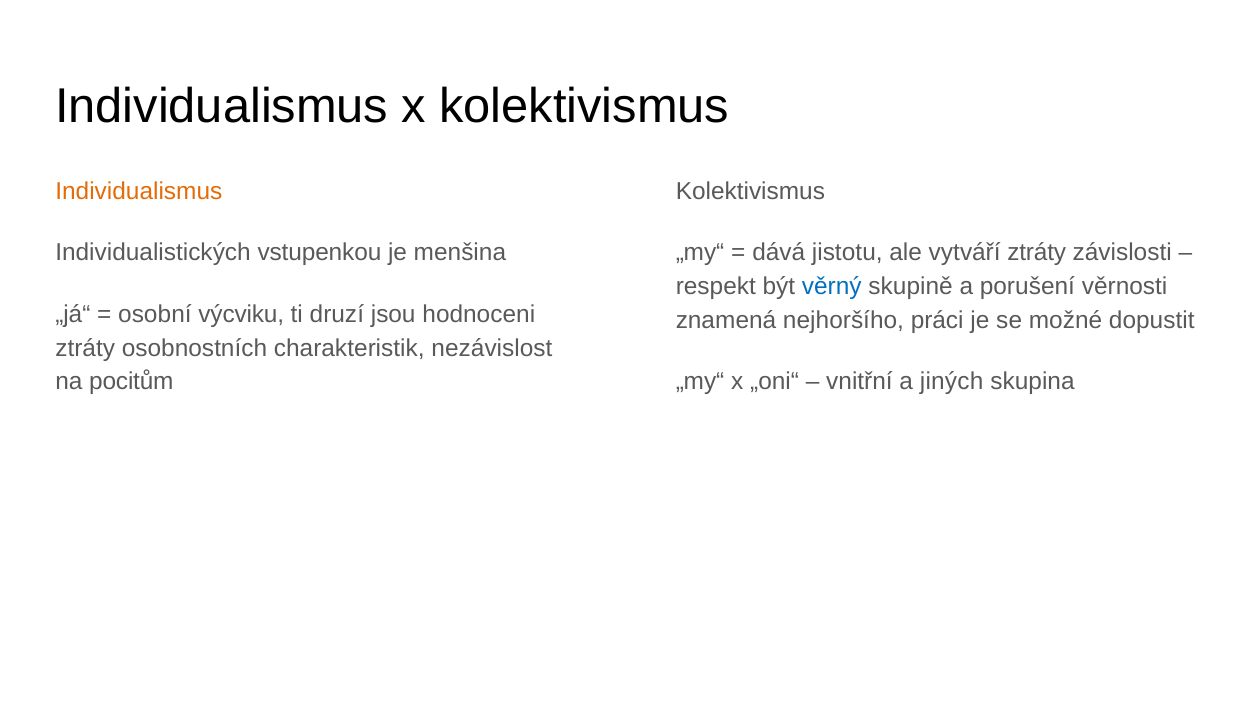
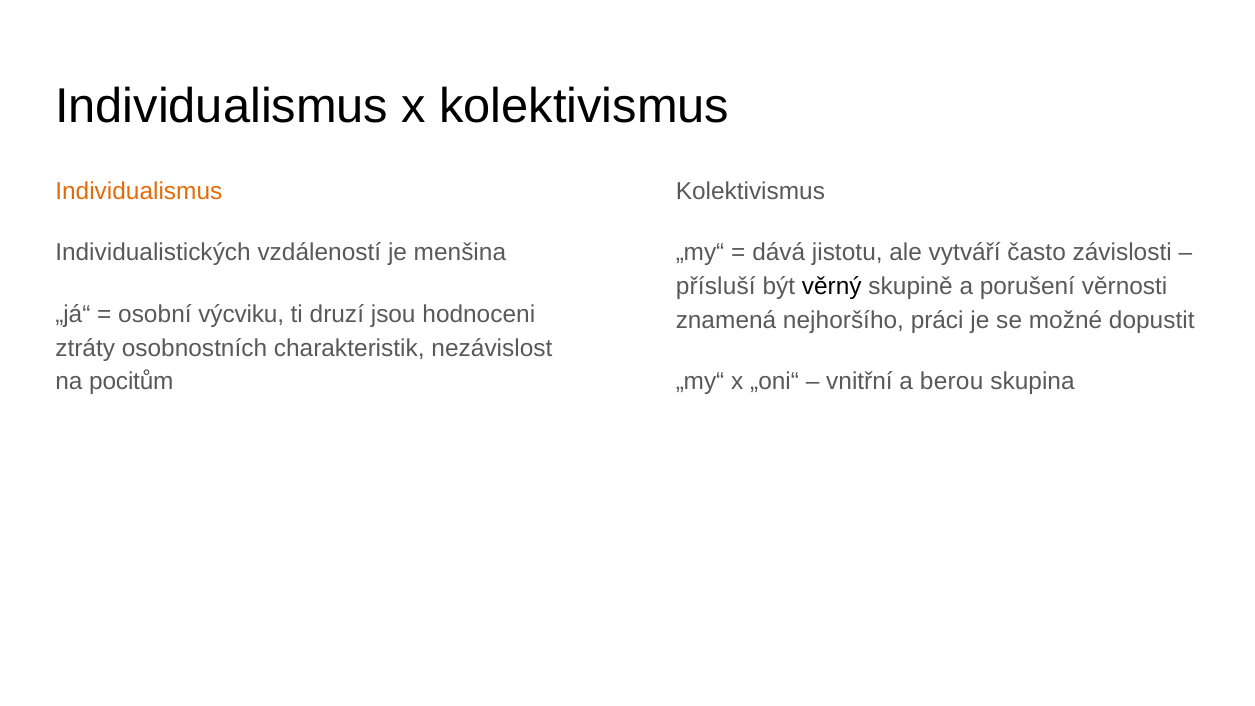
vstupenkou: vstupenkou -> vzdáleností
vytváří ztráty: ztráty -> často
respekt: respekt -> přísluší
věrný colour: blue -> black
jiných: jiných -> berou
